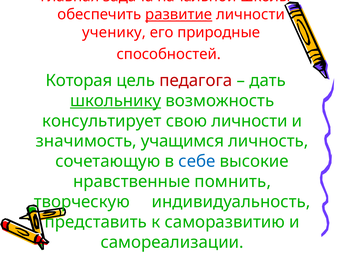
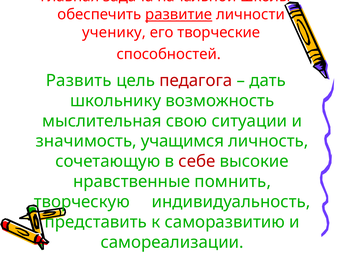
природные: природные -> творческие
Которая: Которая -> Развить
школьнику underline: present -> none
консультирует: консультирует -> мыслительная
свою личности: личности -> ситуации
себе colour: blue -> red
